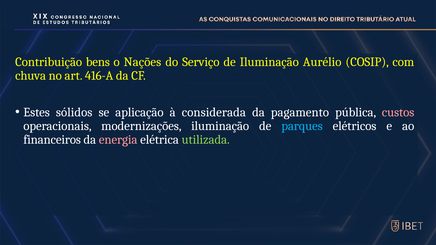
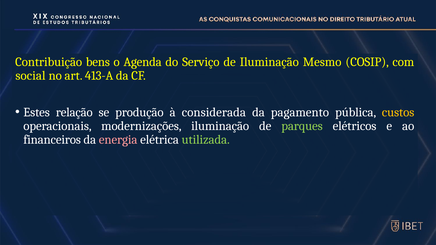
Nações: Nações -> Agenda
Aurélio: Aurélio -> Mesmo
chuva: chuva -> social
416-A: 416-A -> 413-A
sólidos: sólidos -> relação
aplicação: aplicação -> produção
custos colour: pink -> yellow
parques colour: light blue -> light green
